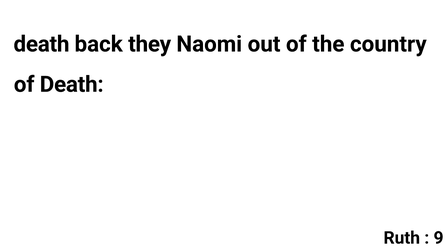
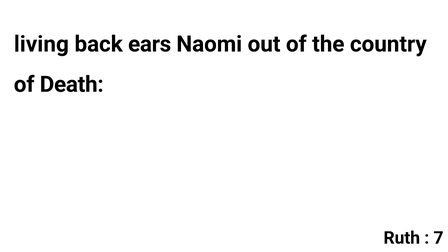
death at (41, 44): death -> living
they: they -> ears
9: 9 -> 7
